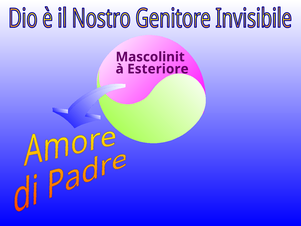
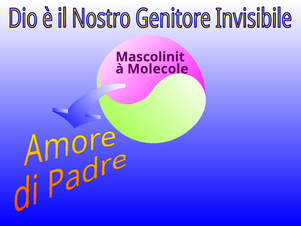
Esteriore: Esteriore -> Molecole
